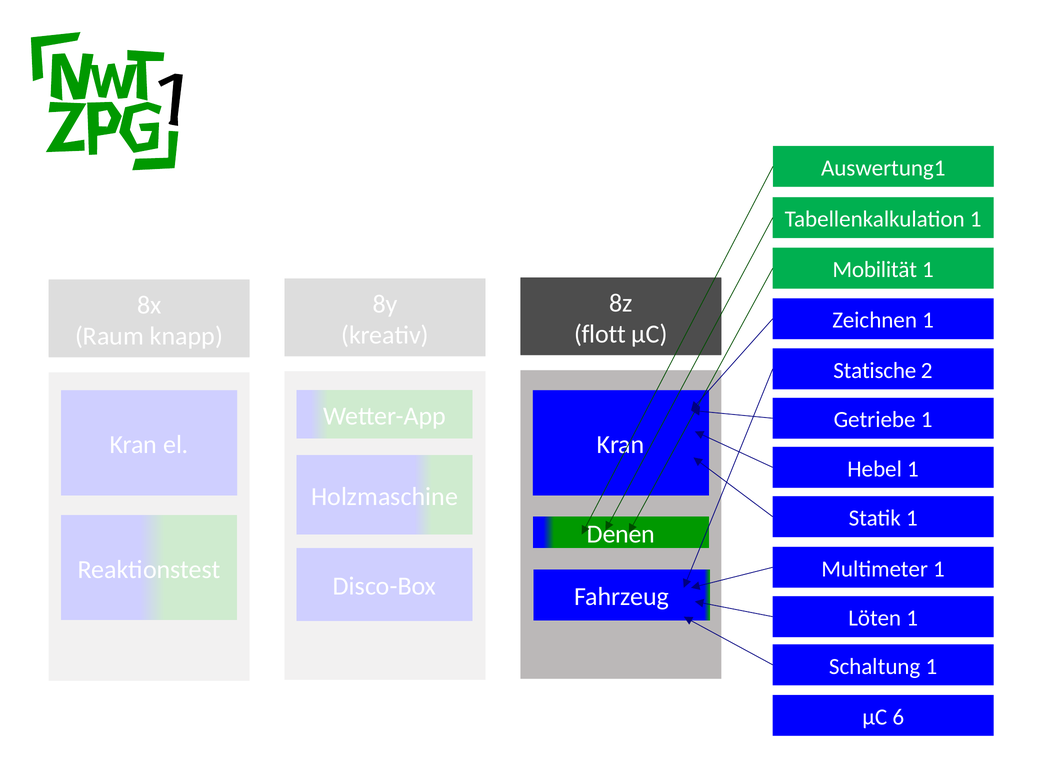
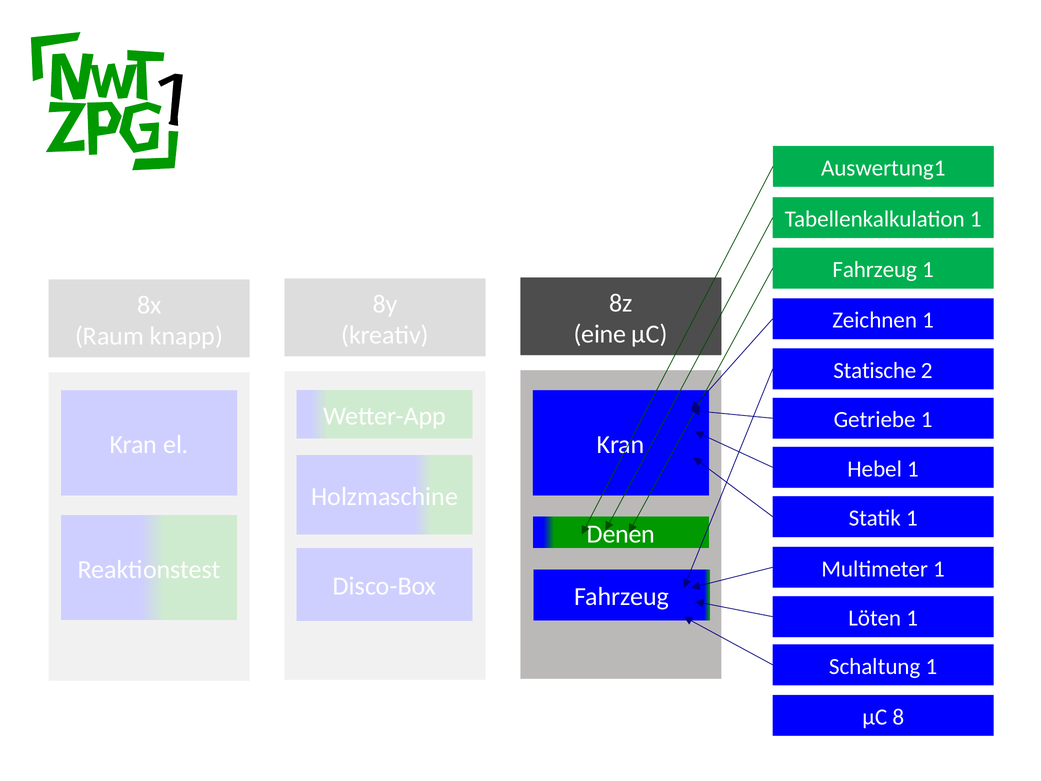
Mobilität at (875, 270): Mobilität -> Fahrzeug
flott: flott -> eine
6: 6 -> 8
